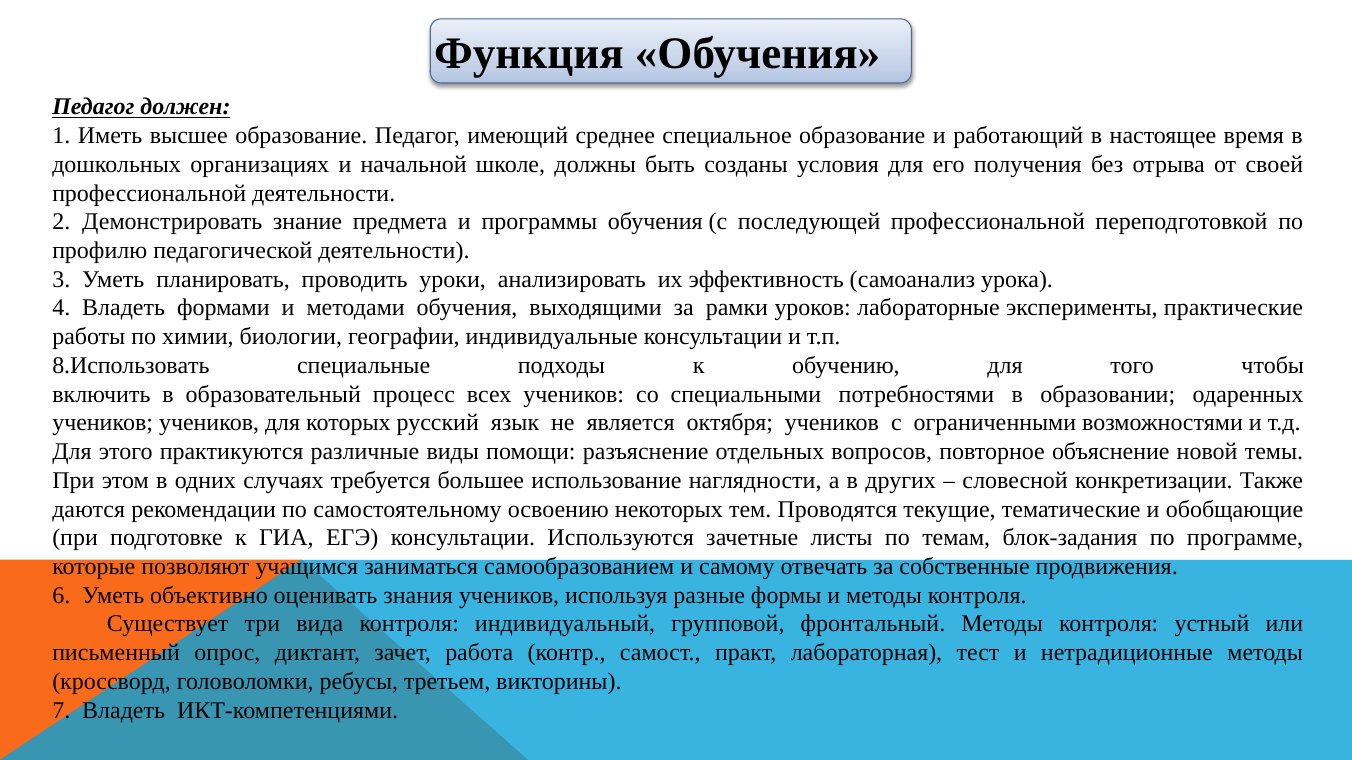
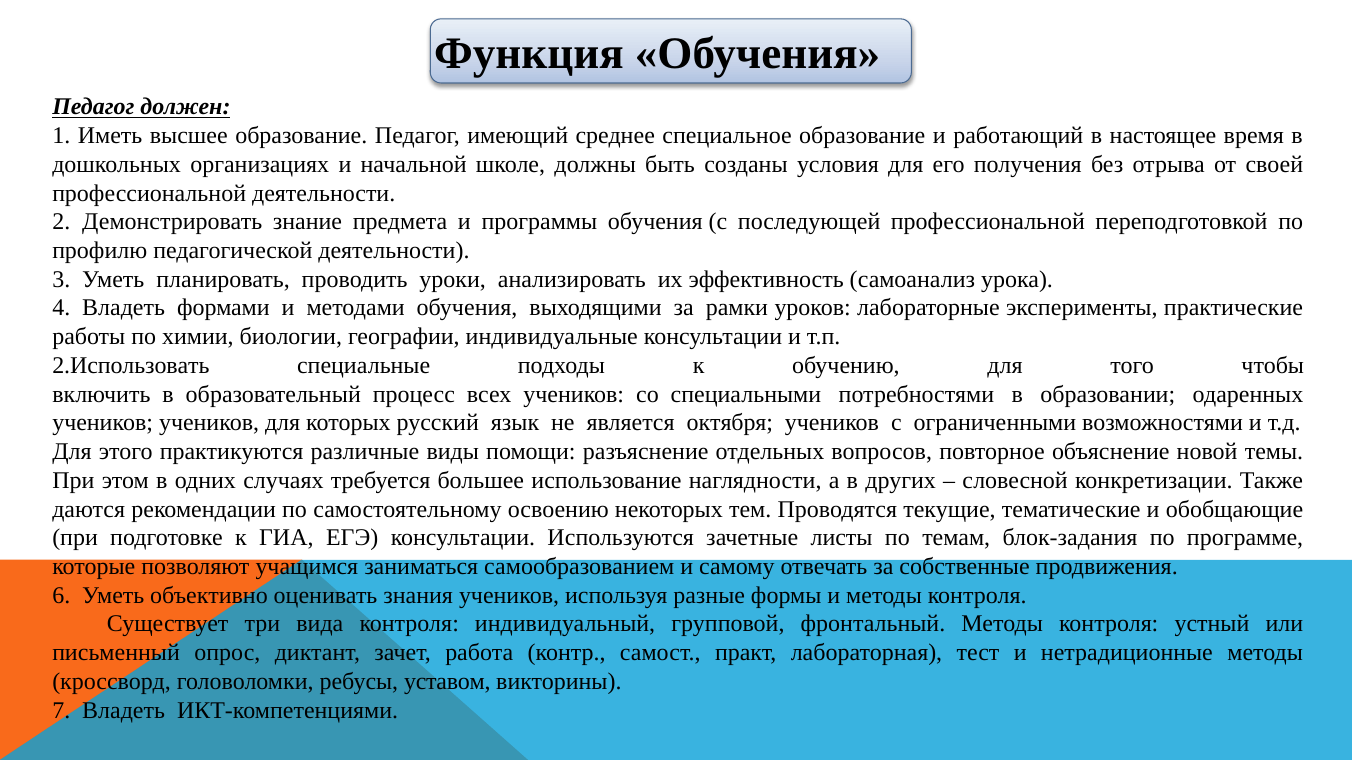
8.Использовать: 8.Использовать -> 2.Использовать
третьем: третьем -> уставом
